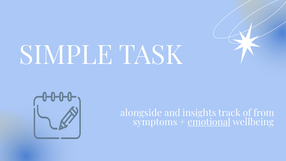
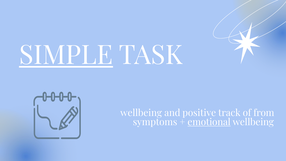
SIMPLE underline: none -> present
alongside at (141, 113): alongside -> wellbeing
insights: insights -> positive
